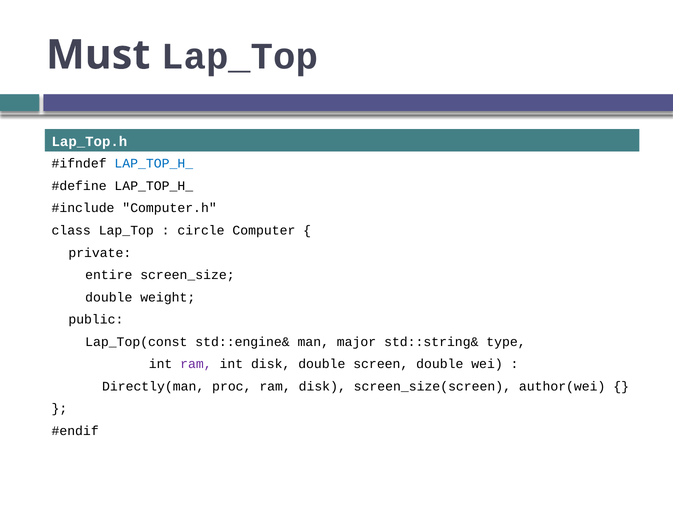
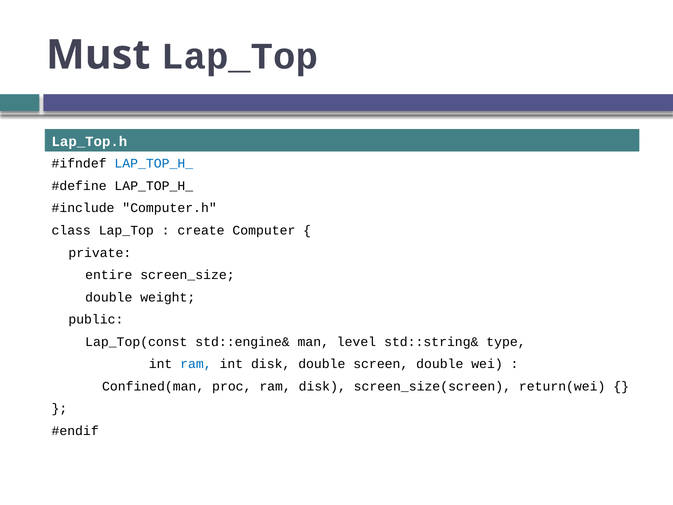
circle: circle -> create
major: major -> level
ram at (196, 364) colour: purple -> blue
Directly(man: Directly(man -> Confined(man
author(wei: author(wei -> return(wei
